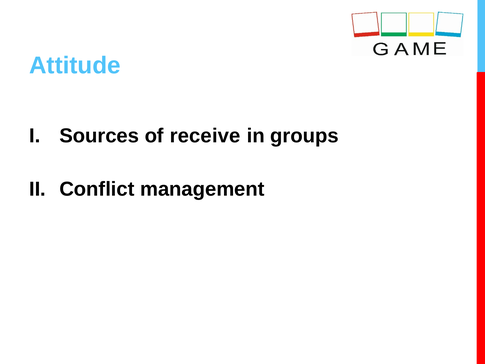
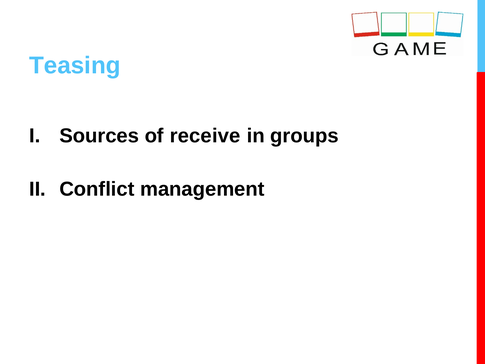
Attitude: Attitude -> Teasing
